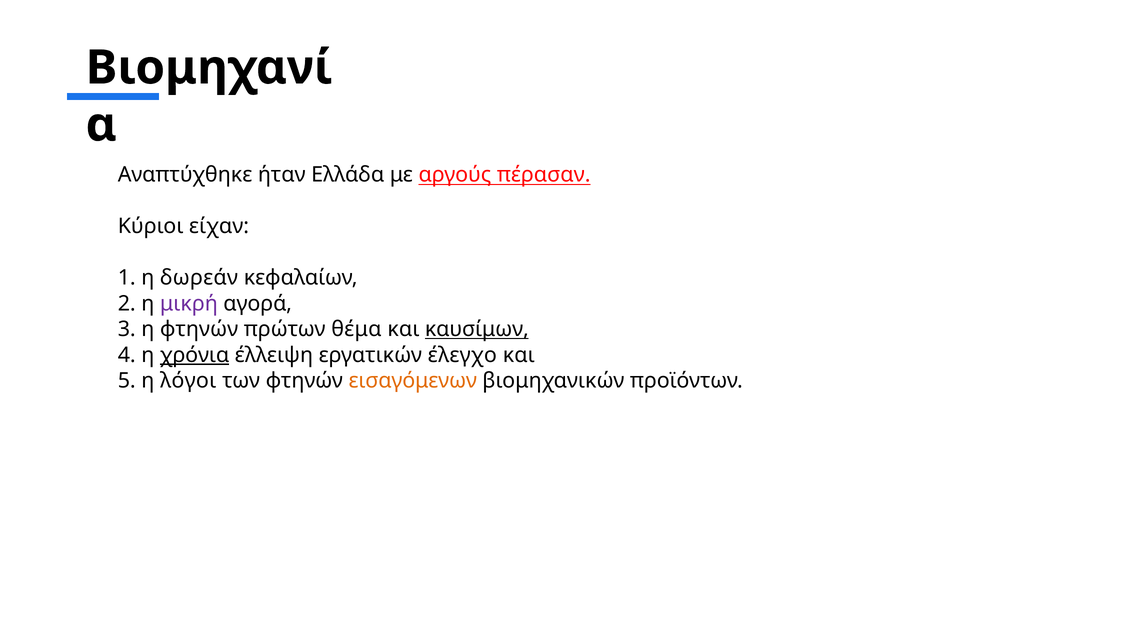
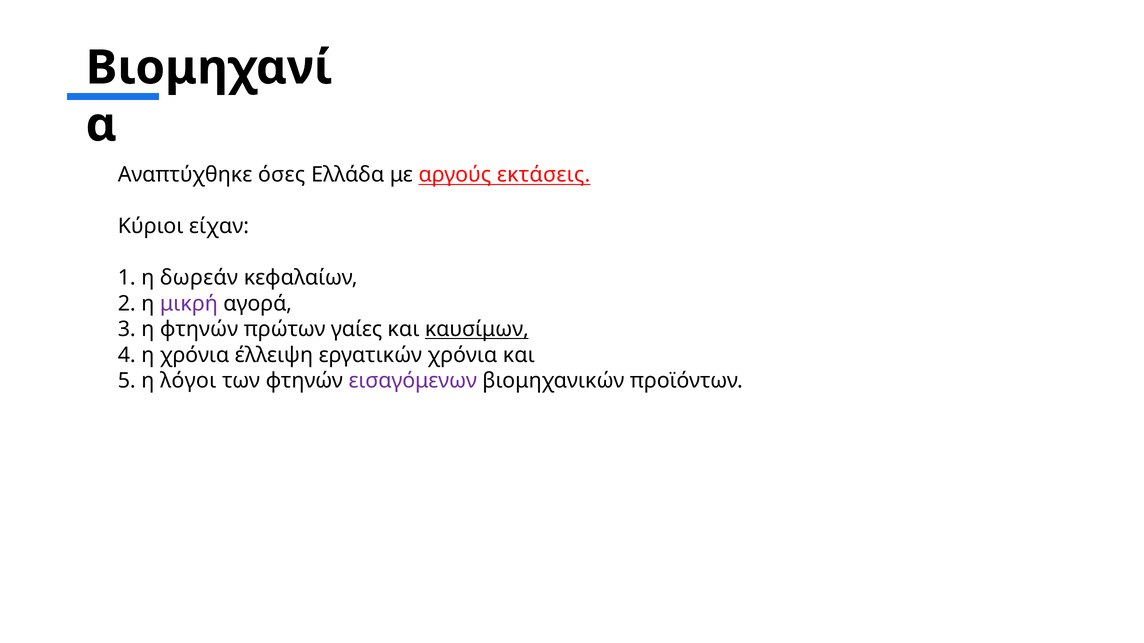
ήταν: ήταν -> όσες
πέρασαν: πέρασαν -> εκτάσεις
θέμα: θέμα -> γαίες
χρόνια at (195, 355) underline: present -> none
εργατικών έλεγχο: έλεγχο -> χρόνια
εισαγόμενων colour: orange -> purple
